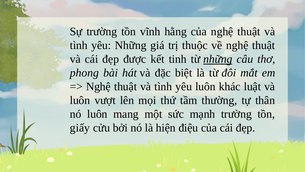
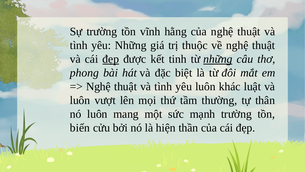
đẹp at (111, 59) underline: none -> present
giấy: giấy -> biến
điệu: điệu -> thần
